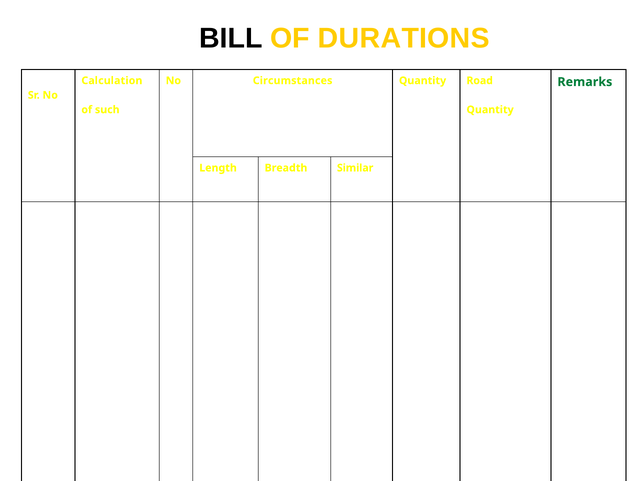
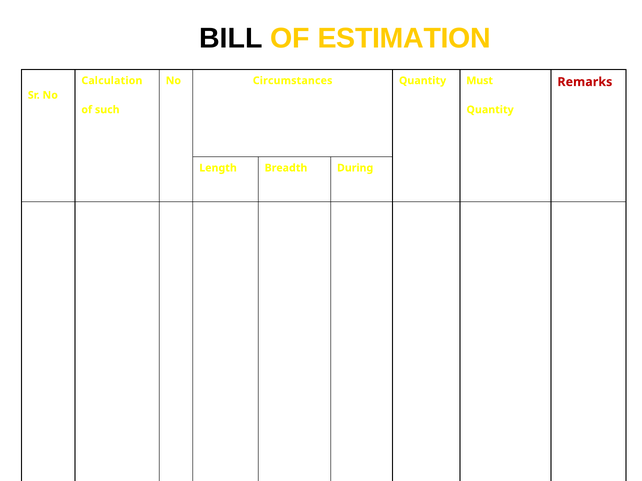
DURATIONS: DURATIONS -> ESTIMATION
Road: Road -> Must
Remarks colour: green -> red
Similar: Similar -> During
